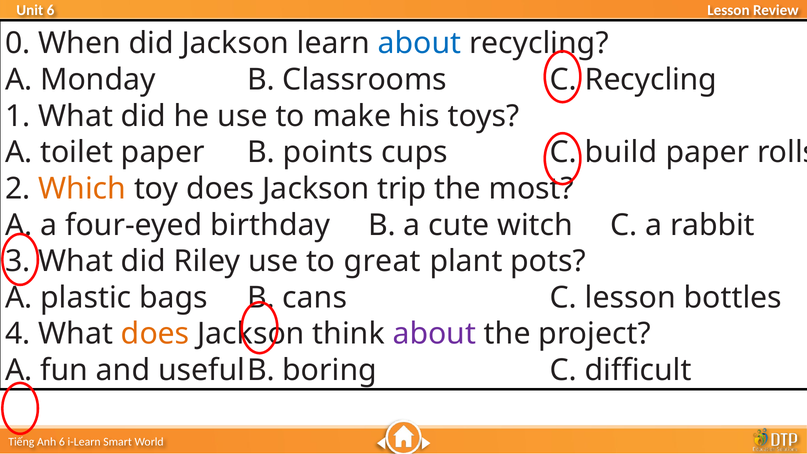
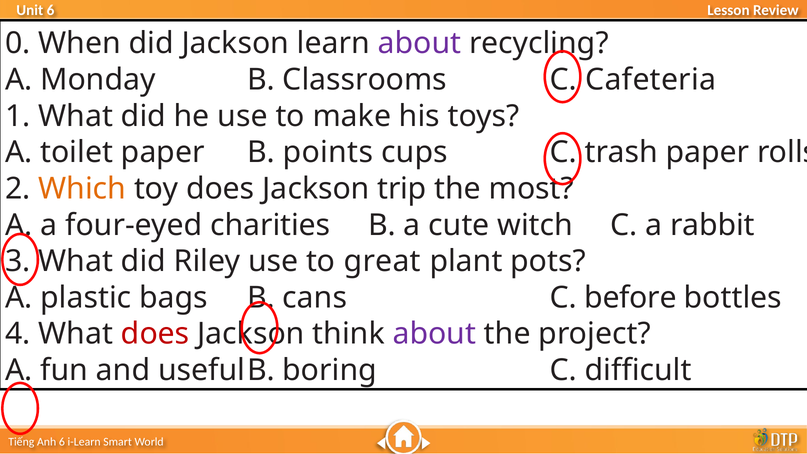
about at (420, 43) colour: blue -> purple
Recycling at (651, 80): Recycling -> Cafeteria
build: build -> trash
birthday: birthday -> charities
C lesson: lesson -> before
does at (155, 334) colour: orange -> red
